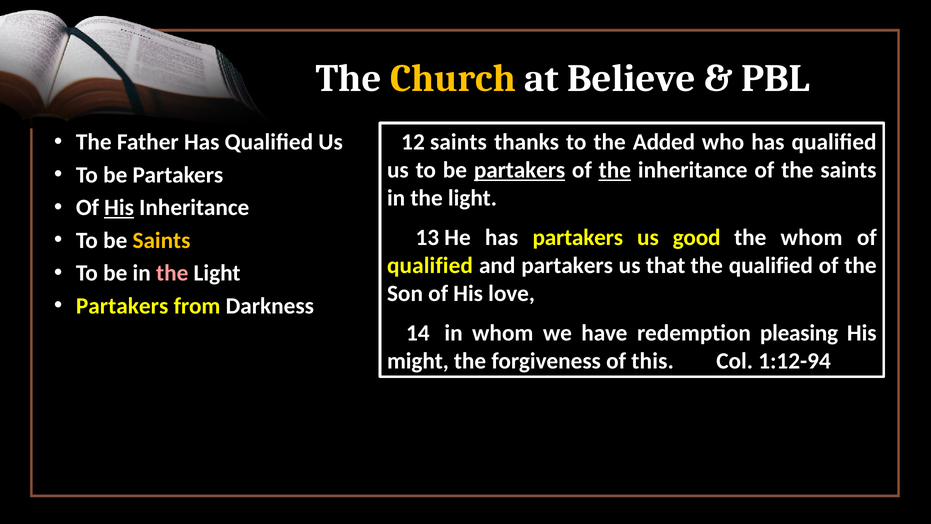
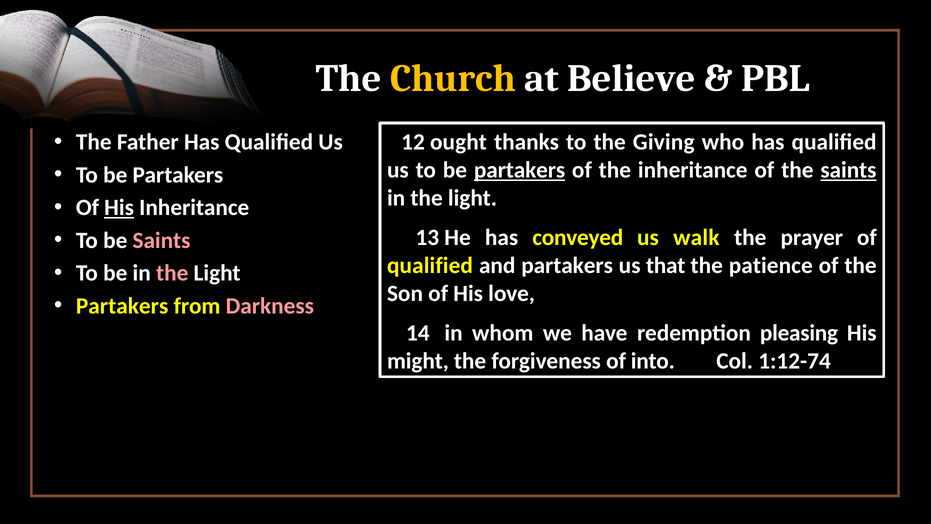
12 saints: saints -> ought
Added: Added -> Giving
the at (615, 170) underline: present -> none
saints at (848, 170) underline: none -> present
has partakers: partakers -> conveyed
good: good -> walk
the whom: whom -> prayer
Saints at (161, 240) colour: yellow -> pink
the qualified: qualified -> patience
Darkness colour: white -> pink
this: this -> into
1:12-94: 1:12-94 -> 1:12-74
